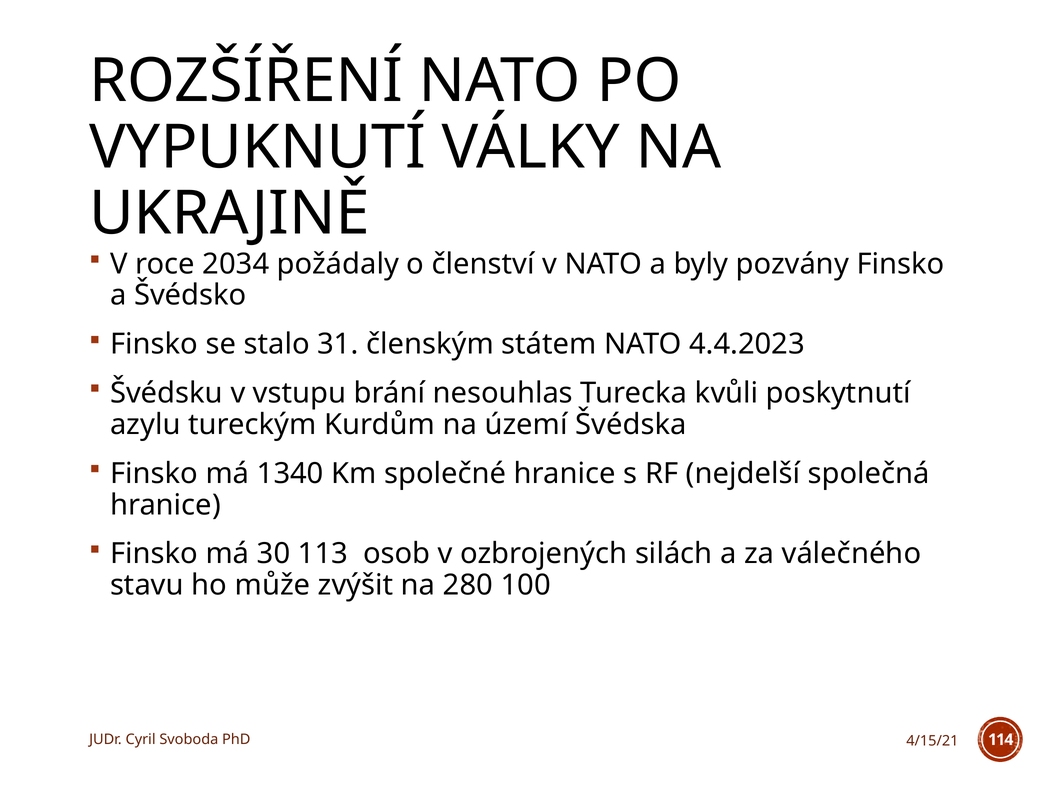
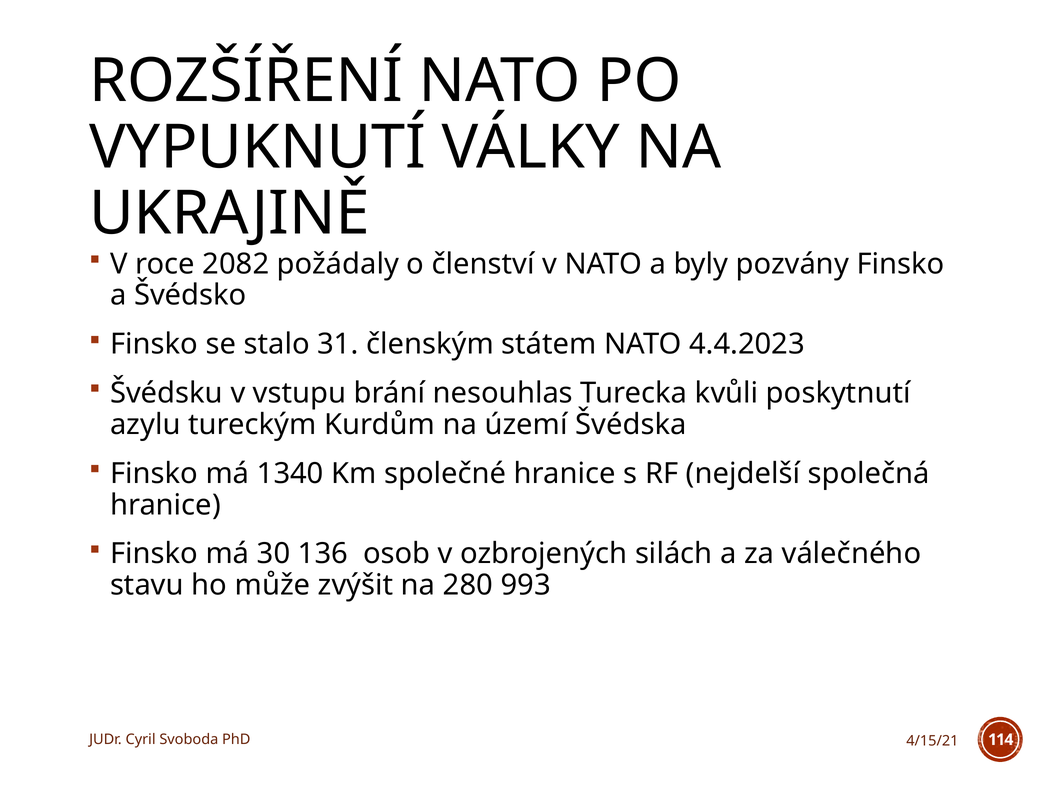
2034: 2034 -> 2082
113: 113 -> 136
100: 100 -> 993
